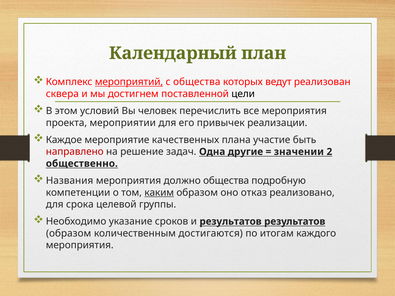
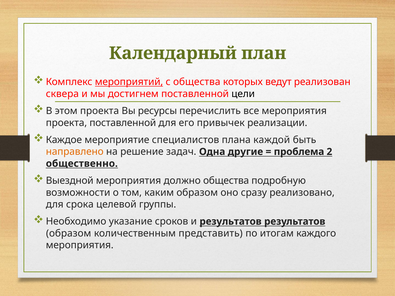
этом условий: условий -> проекта
человек: человек -> ресурсы
проекта мероприятии: мероприятии -> поставленной
качественных: качественных -> специалистов
участие: участие -> каждой
направлено colour: red -> orange
значении: значении -> проблема
Названия: Названия -> Выездной
компетенции: компетенции -> возможности
каким underline: present -> none
отказ: отказ -> сразу
достигаются: достигаются -> представить
